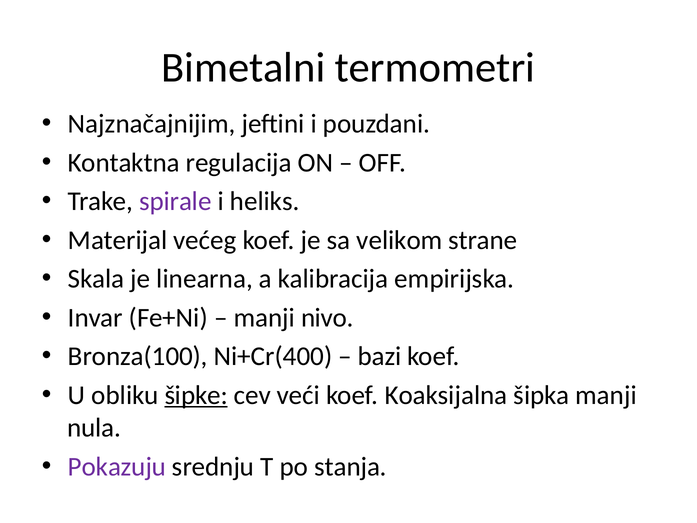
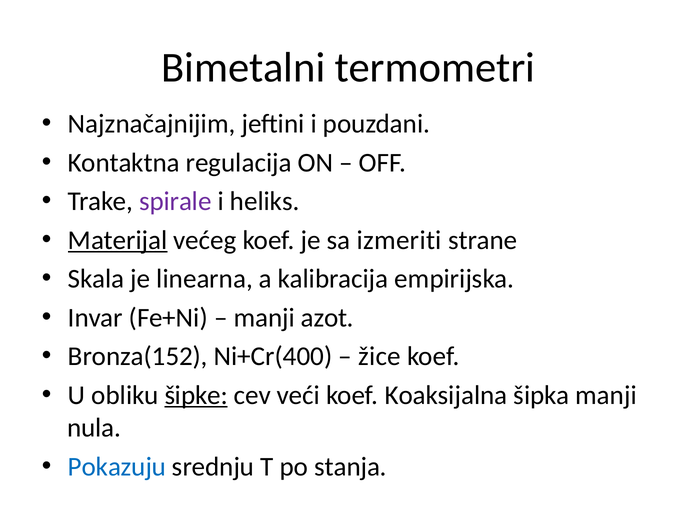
Materijal underline: none -> present
velikom: velikom -> izmeriti
nivo: nivo -> azot
Bronza(100: Bronza(100 -> Bronza(152
bazi: bazi -> žice
Pokazuju colour: purple -> blue
